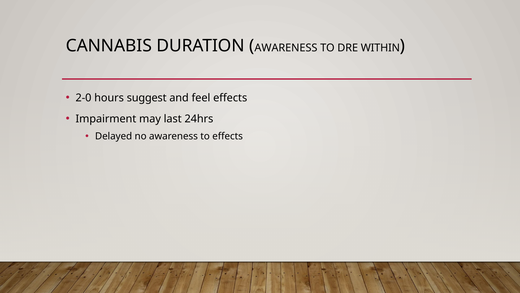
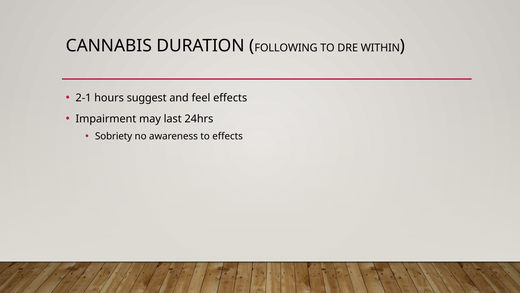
AWARENESS at (286, 48): AWARENESS -> FOLLOWING
2-0: 2-0 -> 2-1
Delayed: Delayed -> Sobriety
